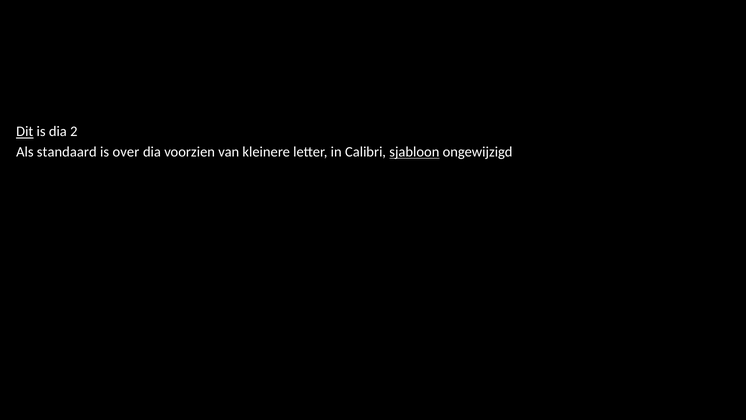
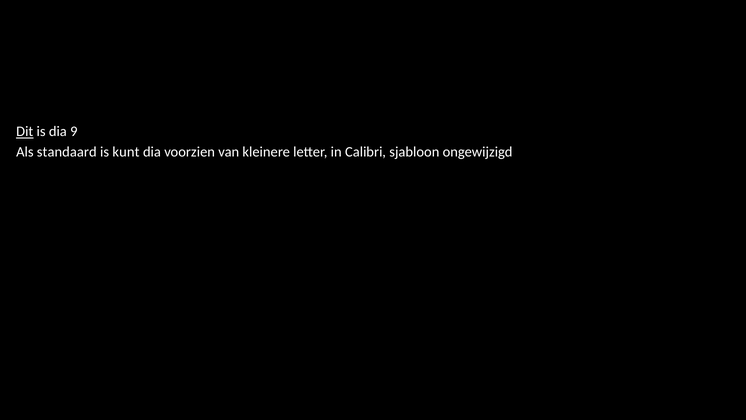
2: 2 -> 9
over: over -> kunt
sjabloon underline: present -> none
